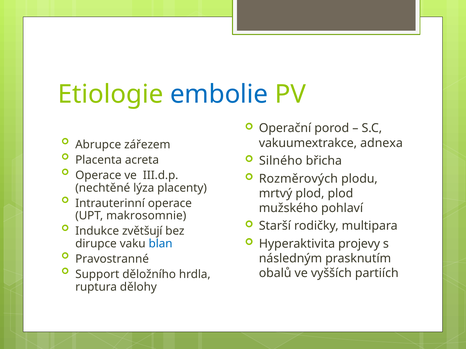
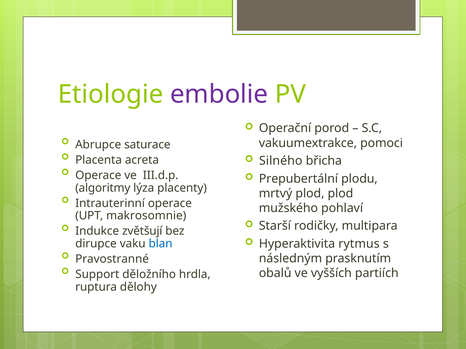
embolie colour: blue -> purple
zářezem: zářezem -> saturace
adnexa: adnexa -> pomoci
Rozměrových: Rozměrových -> Prepubertální
nechtěné: nechtěné -> algoritmy
projevy: projevy -> rytmus
